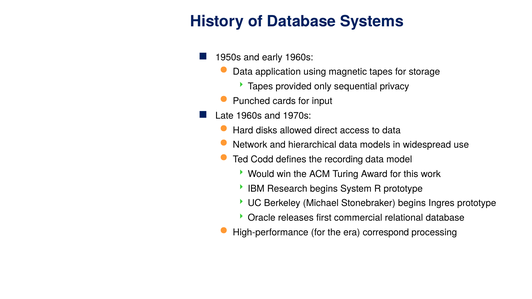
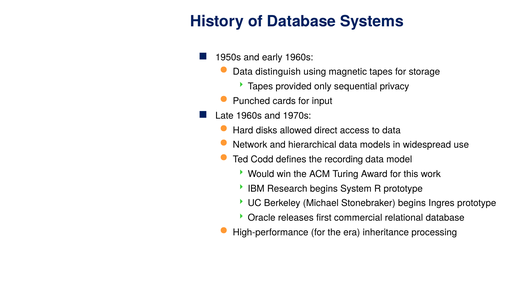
application: application -> distinguish
correspond: correspond -> inheritance
